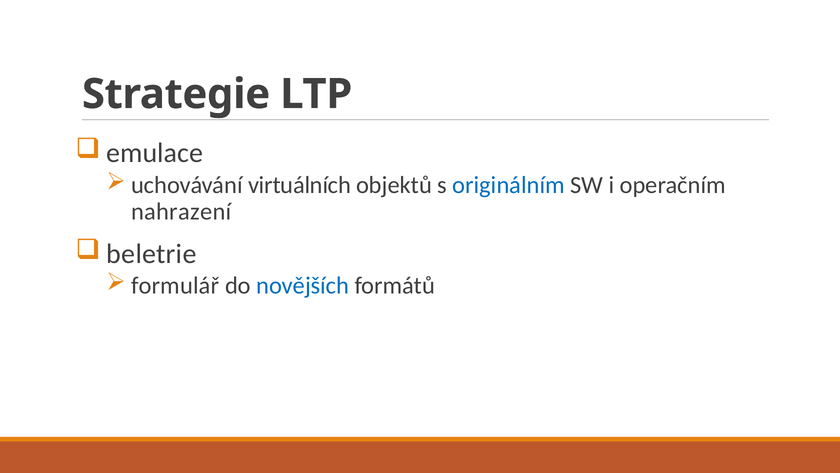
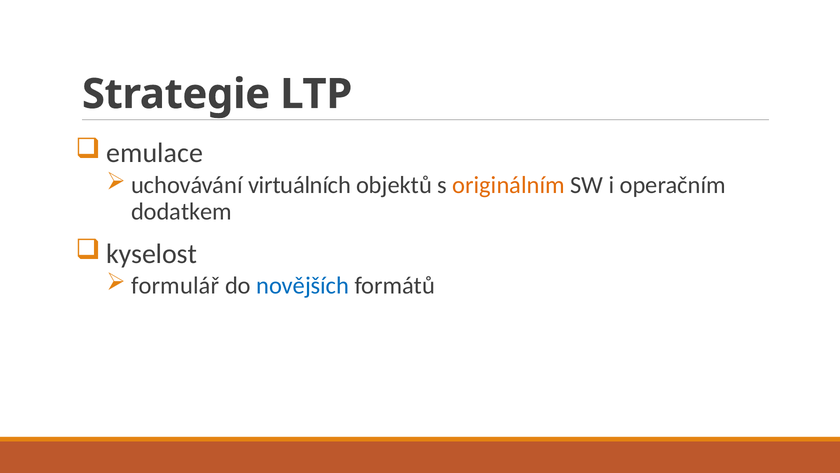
originálním colour: blue -> orange
nahrazení: nahrazení -> dodatkem
beletrie: beletrie -> kyselost
